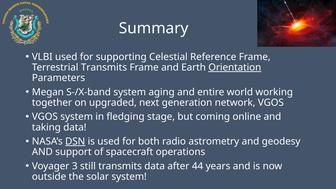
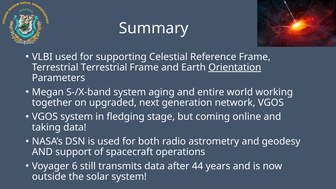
Terrestrial Transmits: Transmits -> Terrestrial
DSN underline: present -> none
3: 3 -> 6
